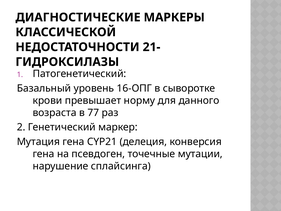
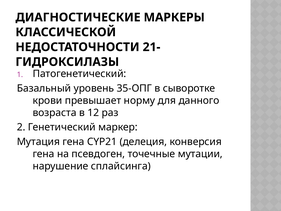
16-ОПГ: 16-ОПГ -> 35-ОПГ
77: 77 -> 12
